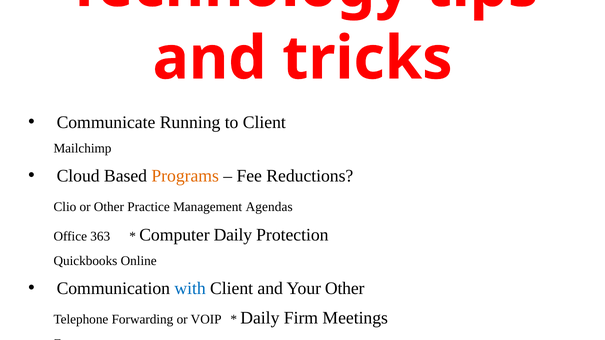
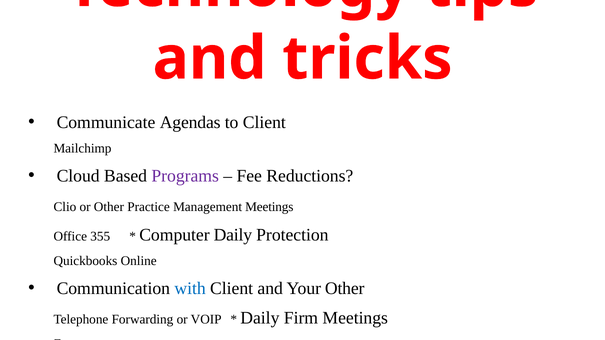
Running: Running -> Agendas
Programs colour: orange -> purple
Management Agendas: Agendas -> Meetings
363: 363 -> 355
